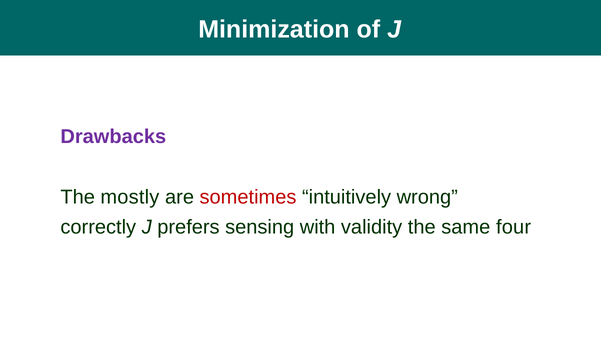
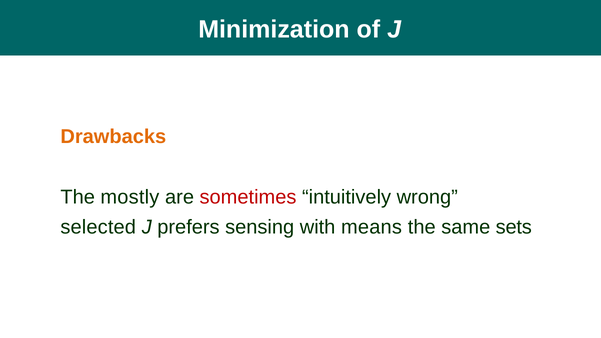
Drawbacks colour: purple -> orange
correctly: correctly -> selected
validity: validity -> means
four: four -> sets
